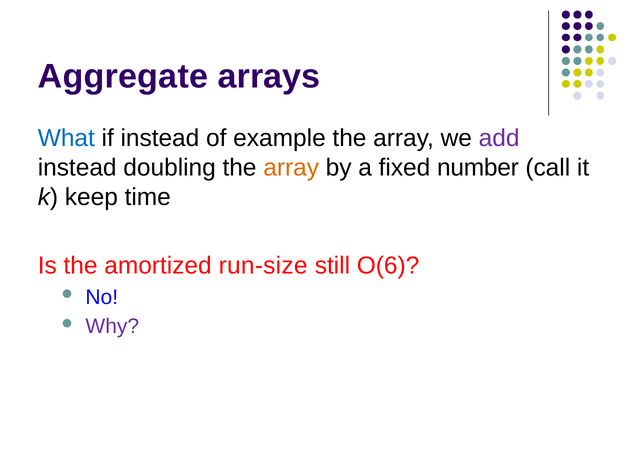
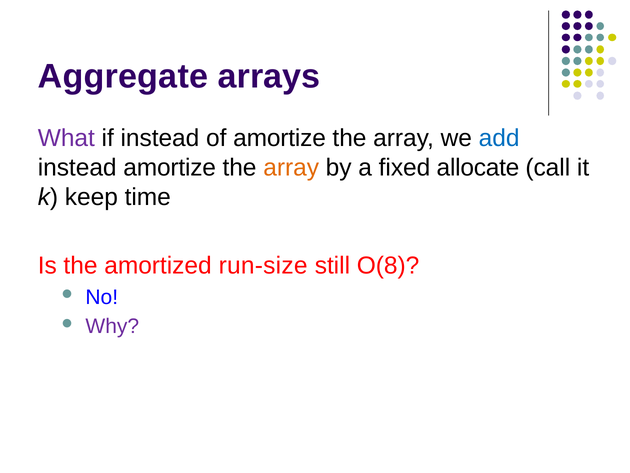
What colour: blue -> purple
of example: example -> amortize
add colour: purple -> blue
instead doubling: doubling -> amortize
number: number -> allocate
O(6: O(6 -> O(8
